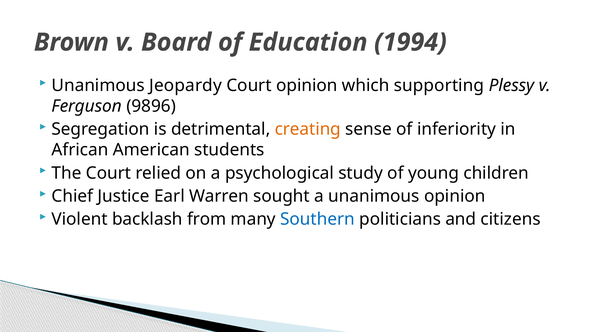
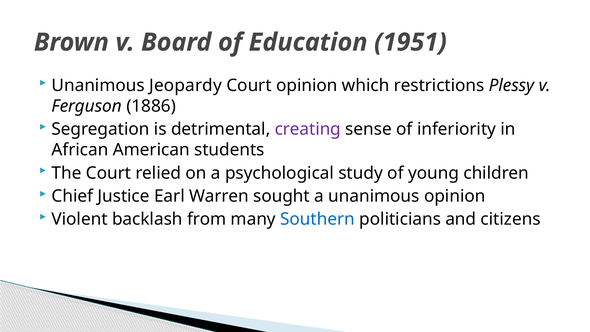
1994: 1994 -> 1951
supporting: supporting -> restrictions
9896: 9896 -> 1886
creating colour: orange -> purple
